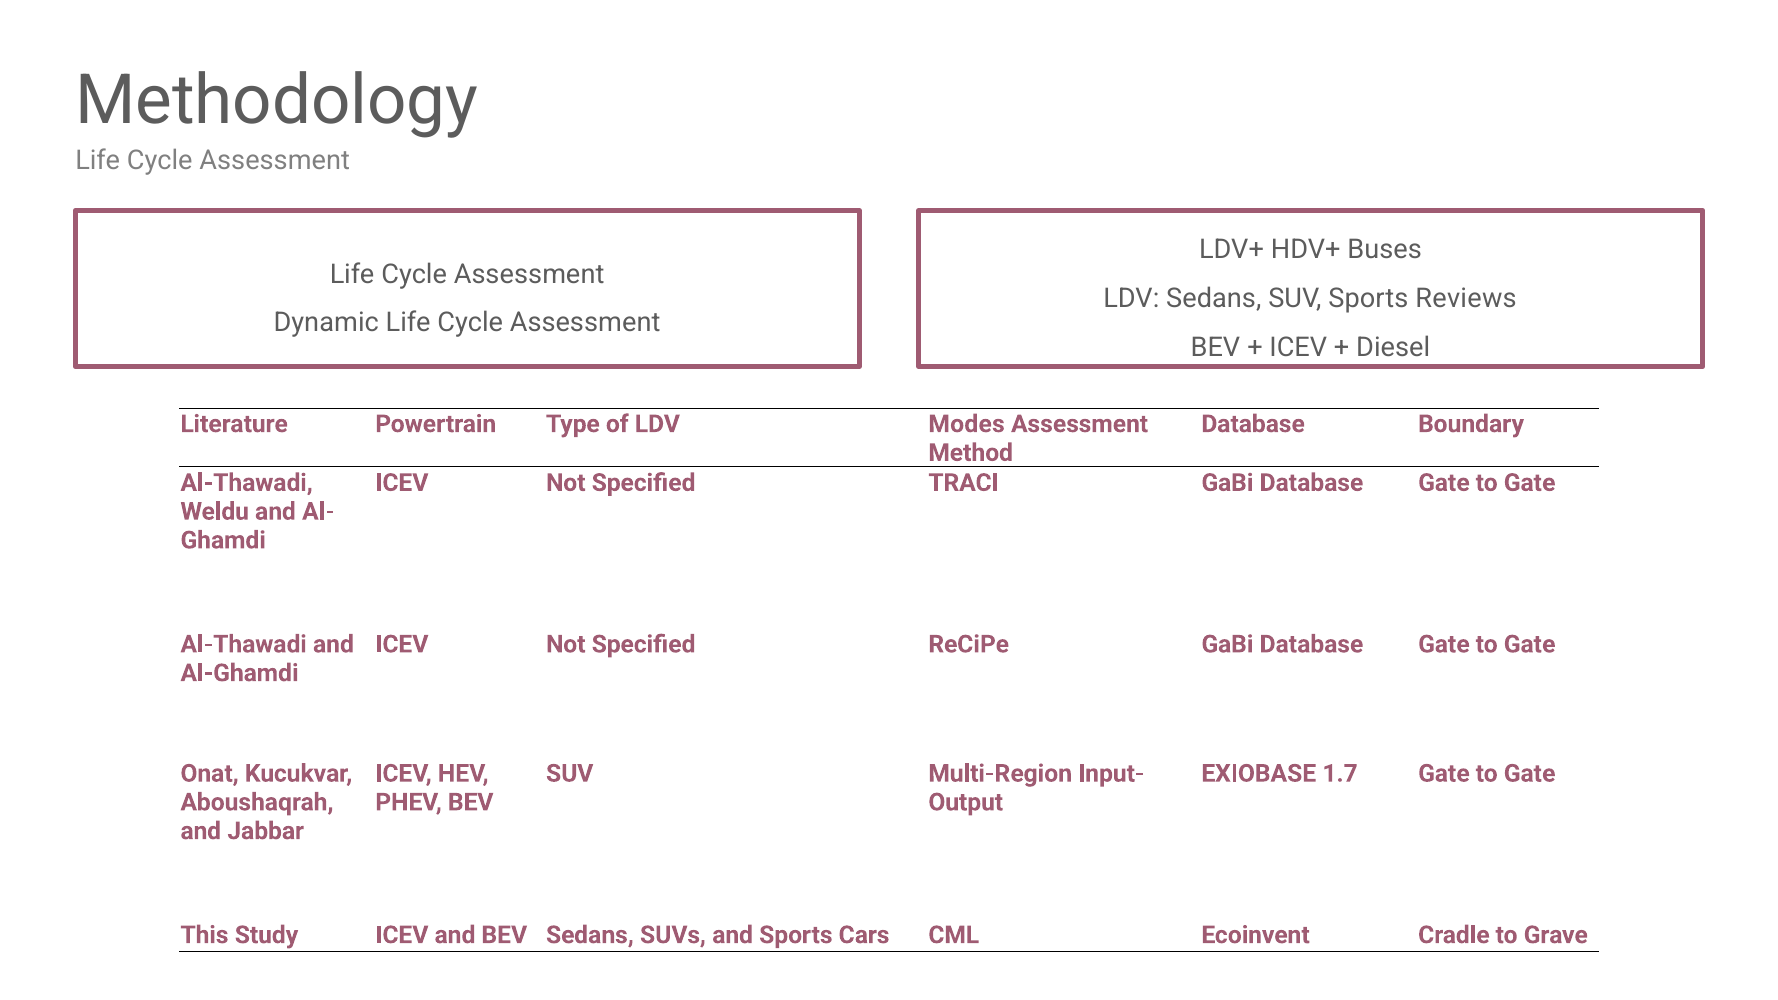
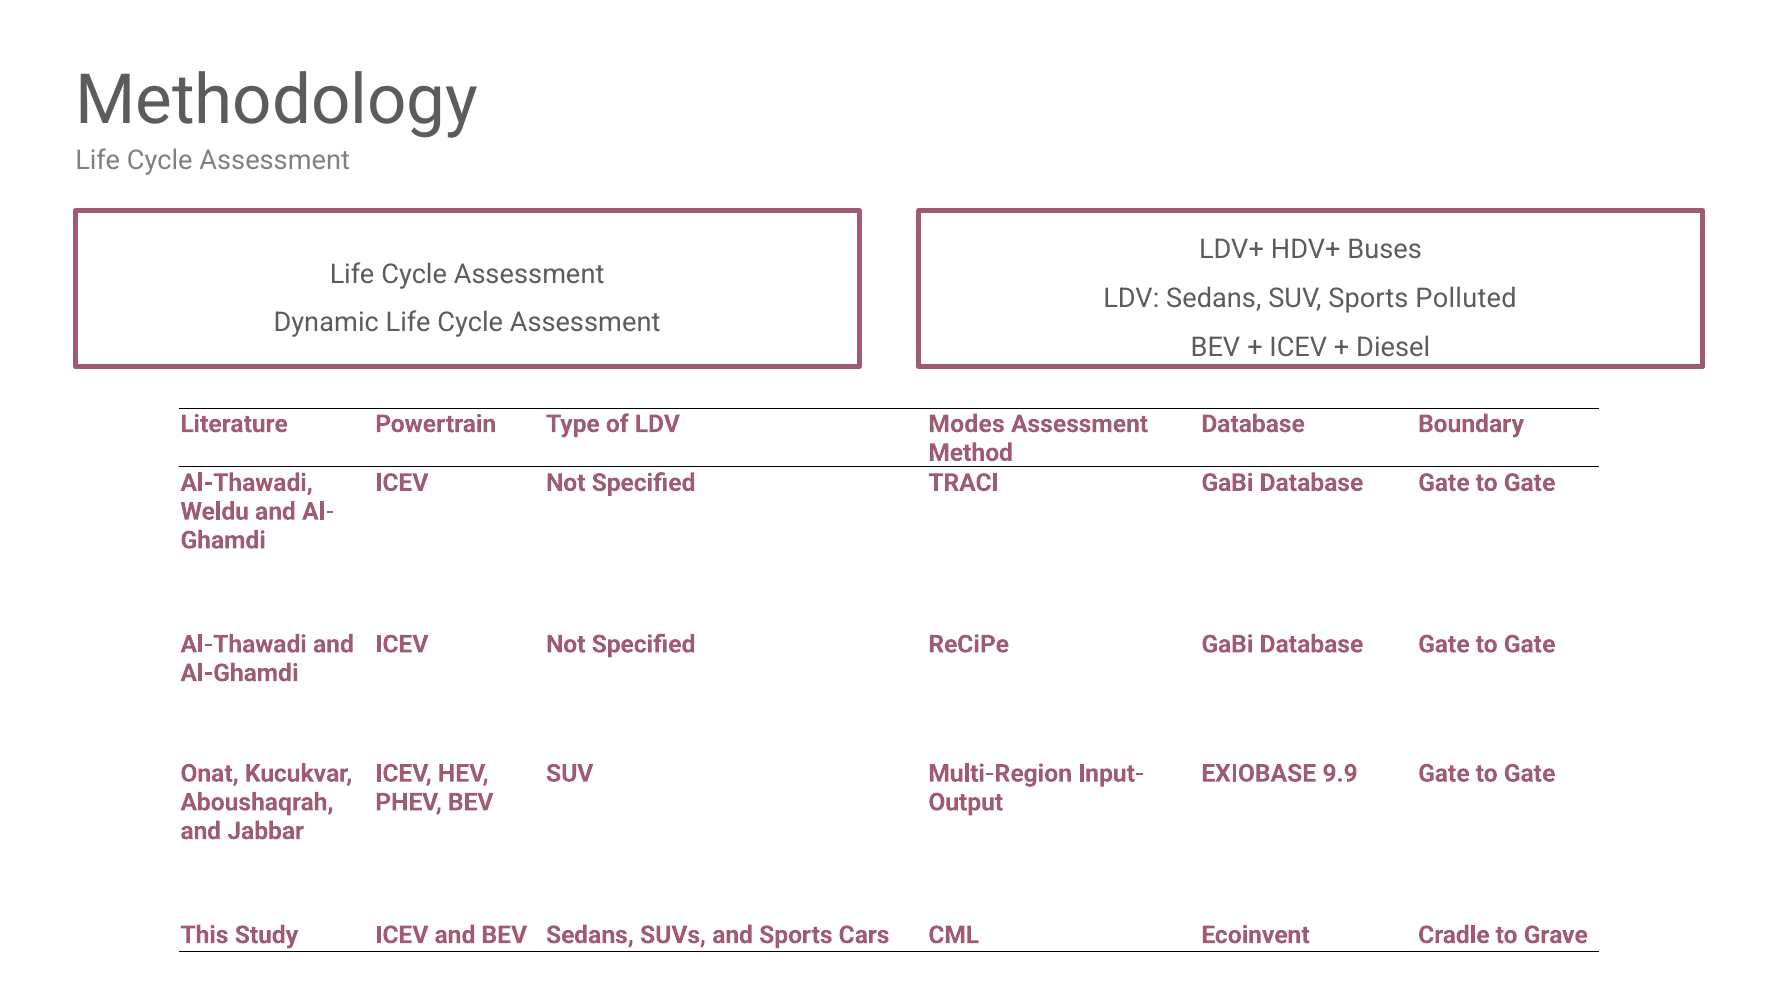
Reviews: Reviews -> Polluted
1.7: 1.7 -> 9.9
